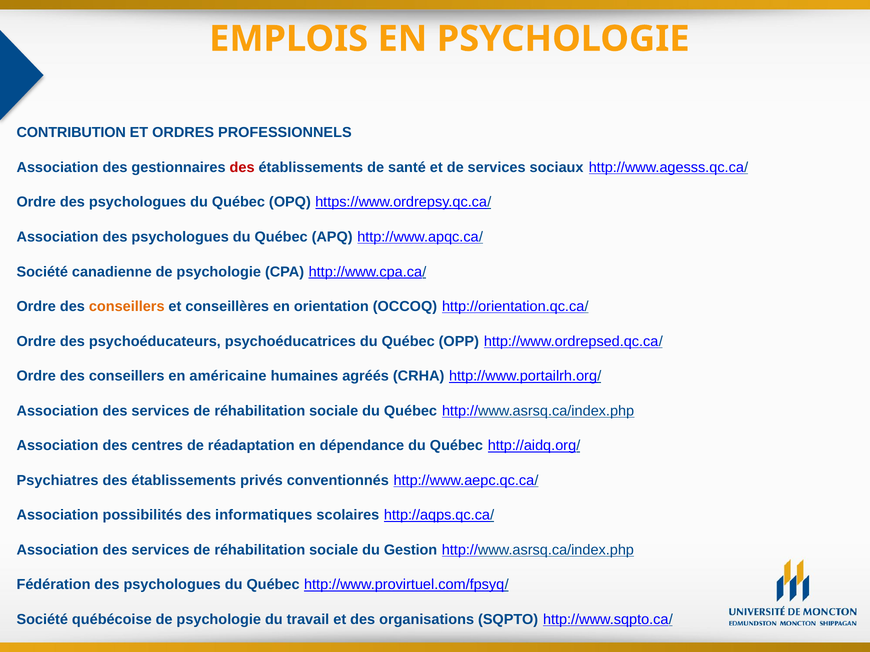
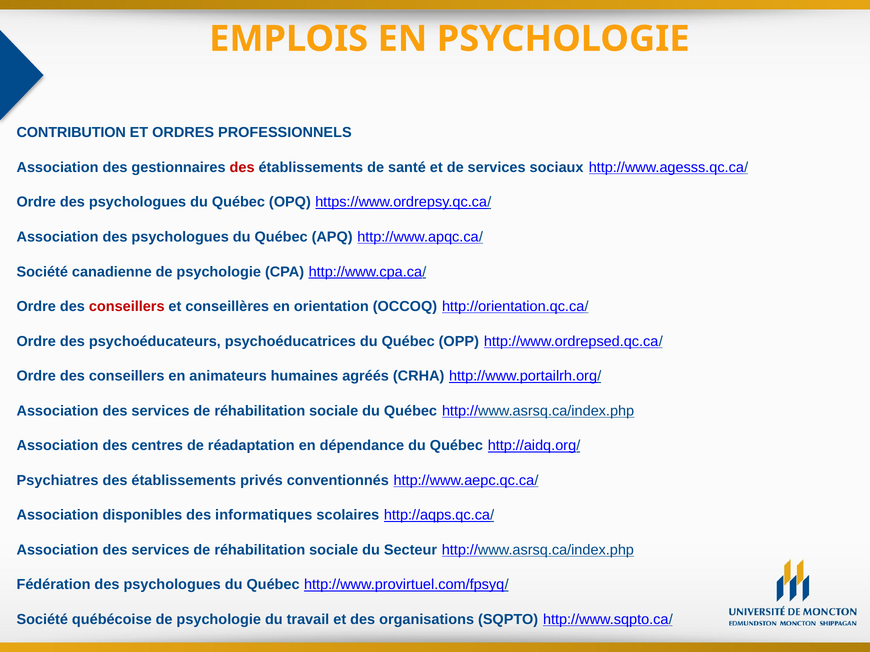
conseillers at (127, 307) colour: orange -> red
américaine: américaine -> animateurs
possibilités: possibilités -> disponibles
Gestion: Gestion -> Secteur
